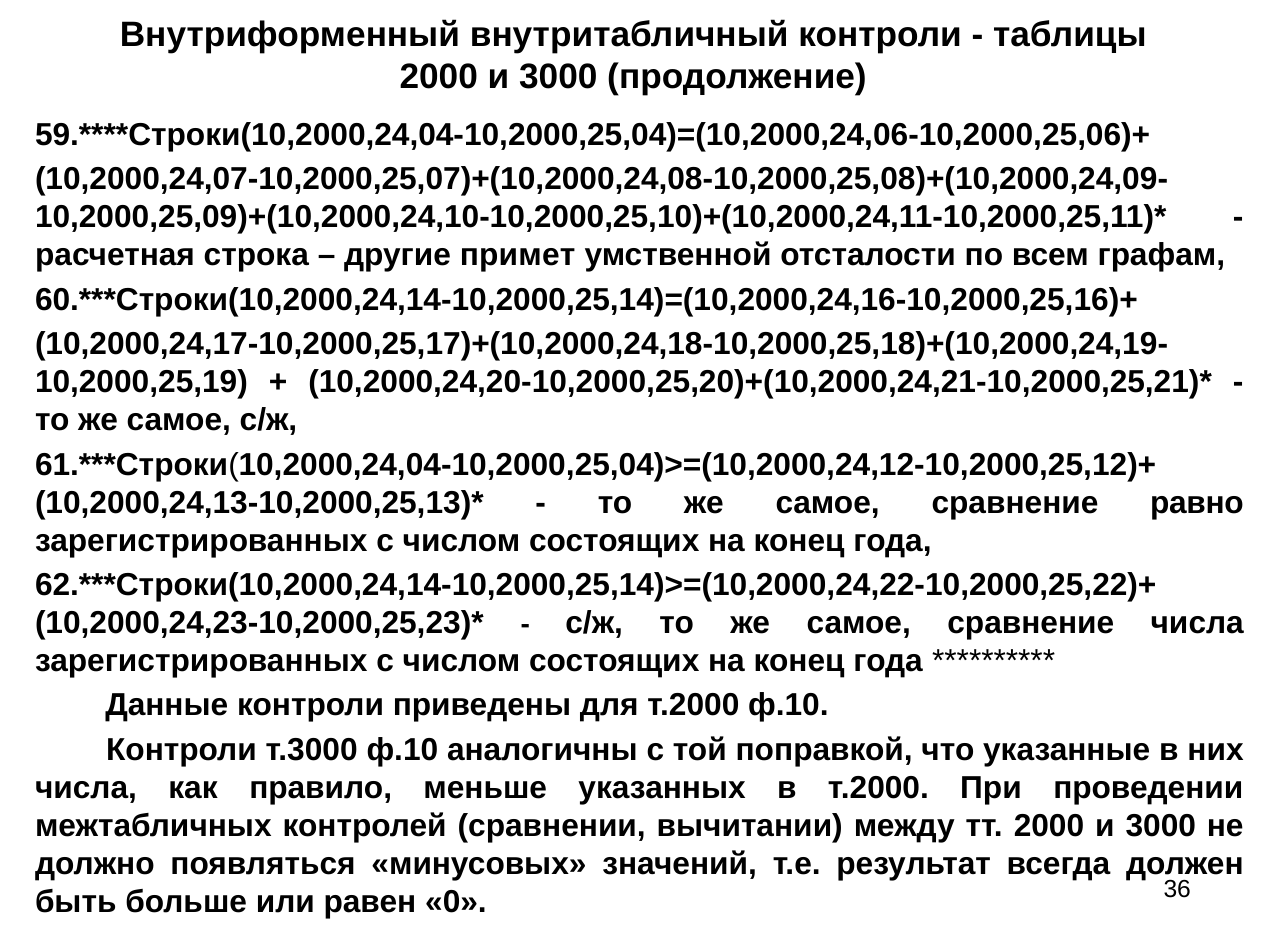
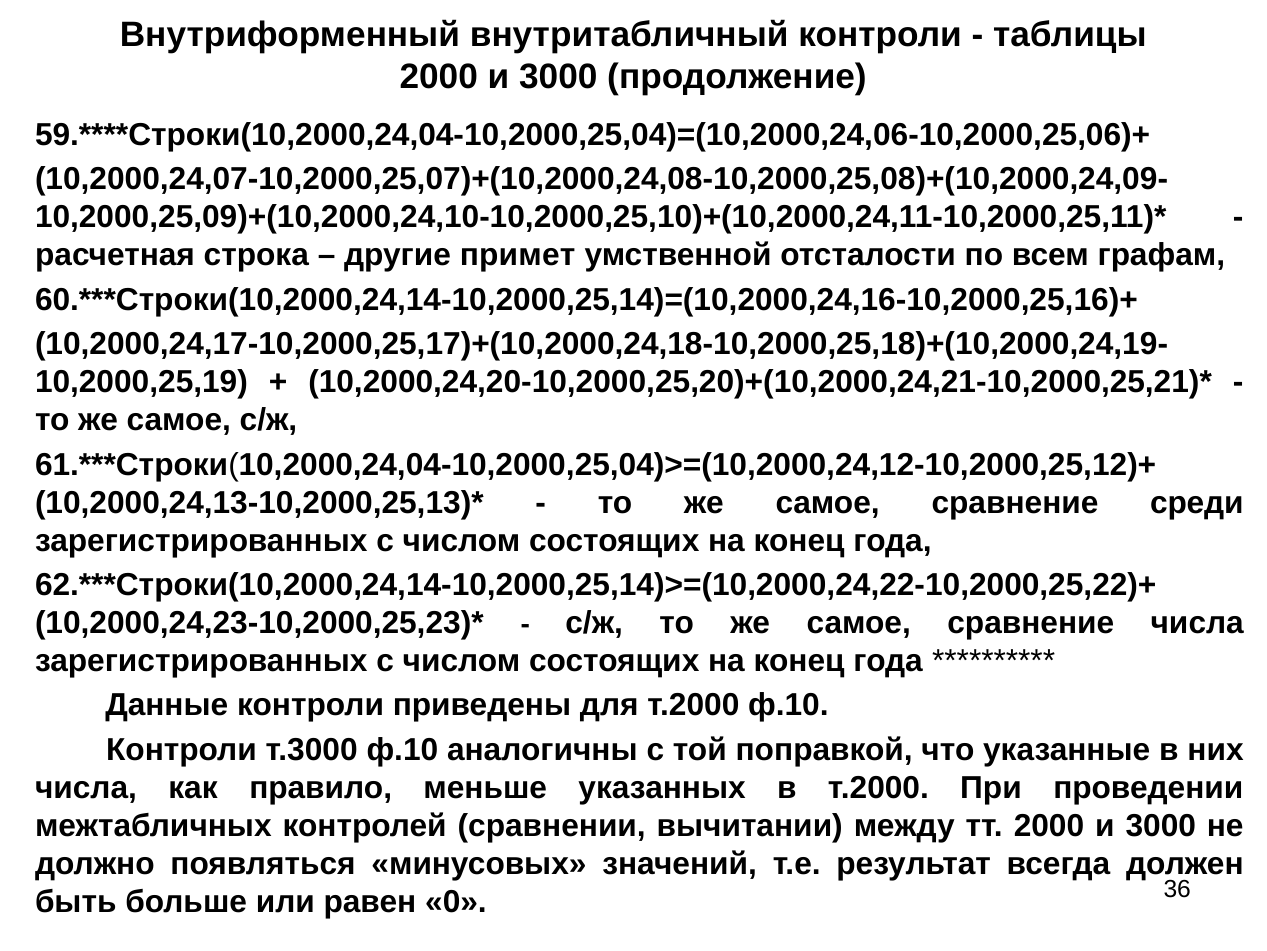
равно: равно -> среди
